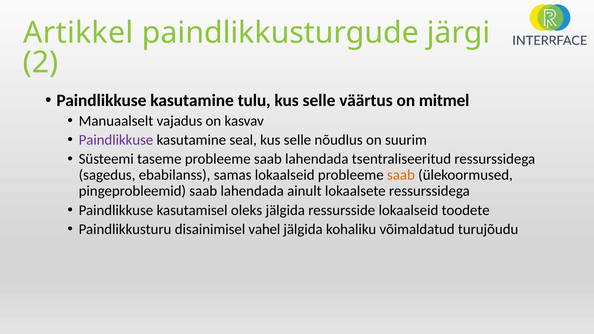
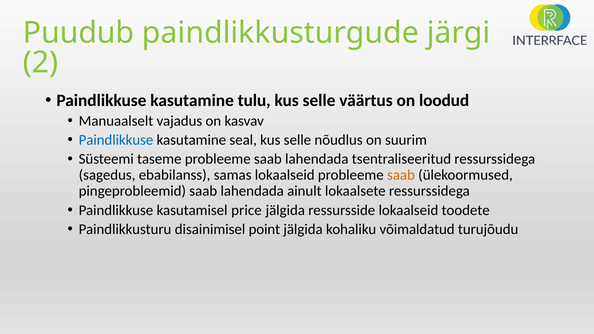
Artikkel: Artikkel -> Puudub
mitmel: mitmel -> loodud
Paindlikkuse at (116, 140) colour: purple -> blue
oleks: oleks -> price
vahel: vahel -> point
